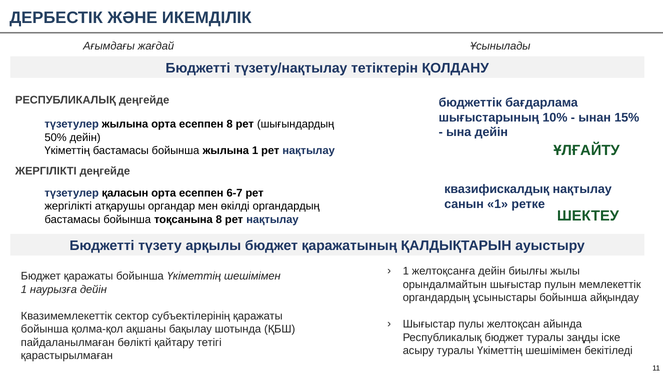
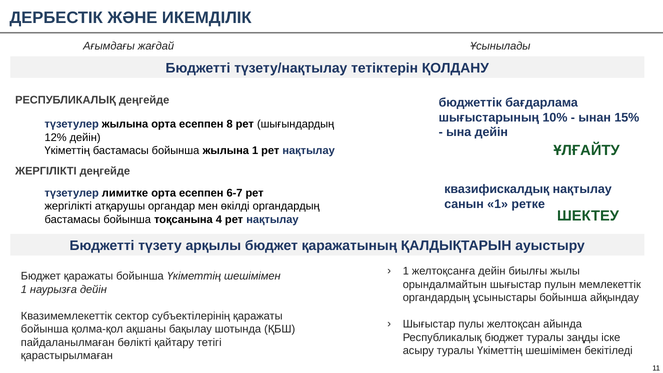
50%: 50% -> 12%
қаласын: қаласын -> лимитке
тоқсанына 8: 8 -> 4
